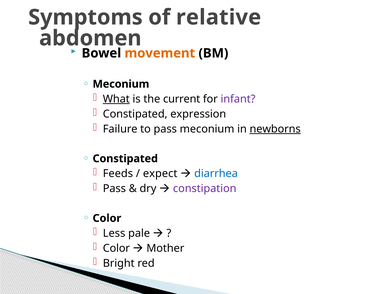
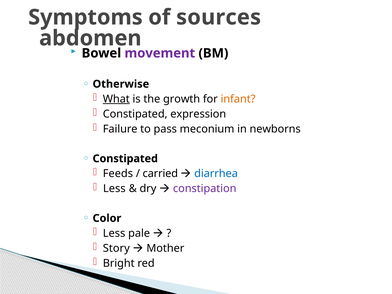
relative: relative -> sources
movement colour: orange -> purple
Meconium at (121, 84): Meconium -> Otherwise
current: current -> growth
infant colour: purple -> orange
newborns underline: present -> none
expect: expect -> carried
Pass at (114, 189): Pass -> Less
Color at (116, 248): Color -> Story
